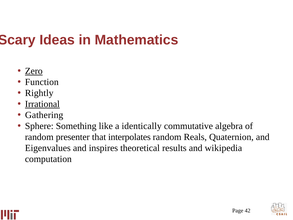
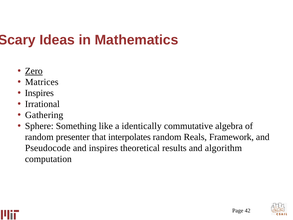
Function: Function -> Matrices
Rightly at (39, 93): Rightly -> Inspires
Irrational underline: present -> none
Quaternion: Quaternion -> Framework
Eigenvalues: Eigenvalues -> Pseudocode
wikipedia: wikipedia -> algorithm
